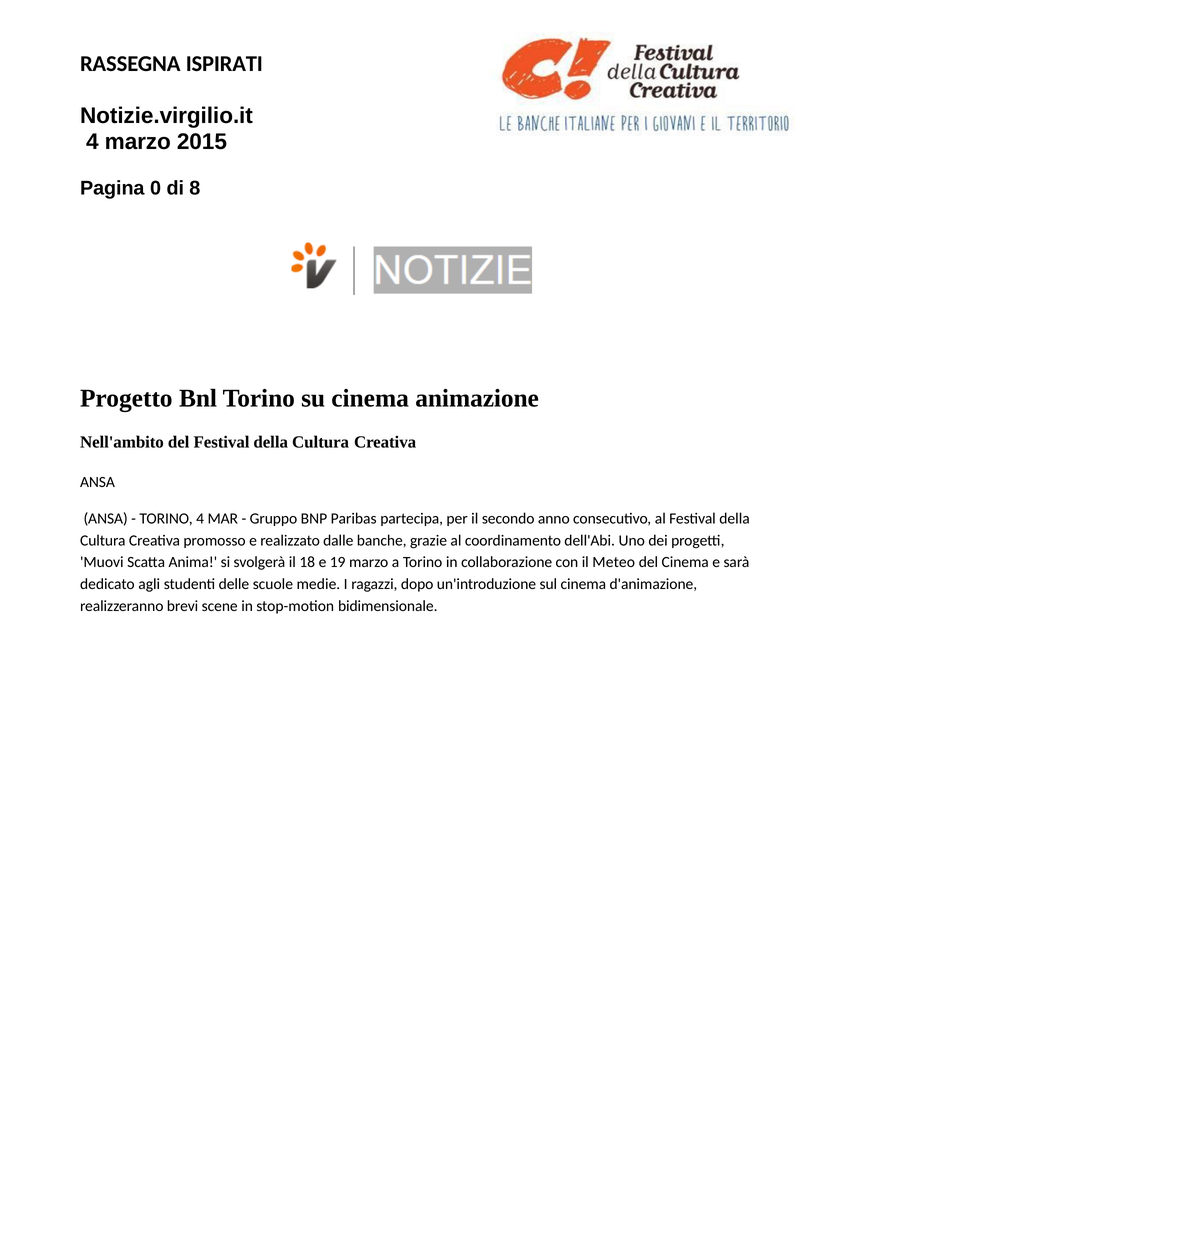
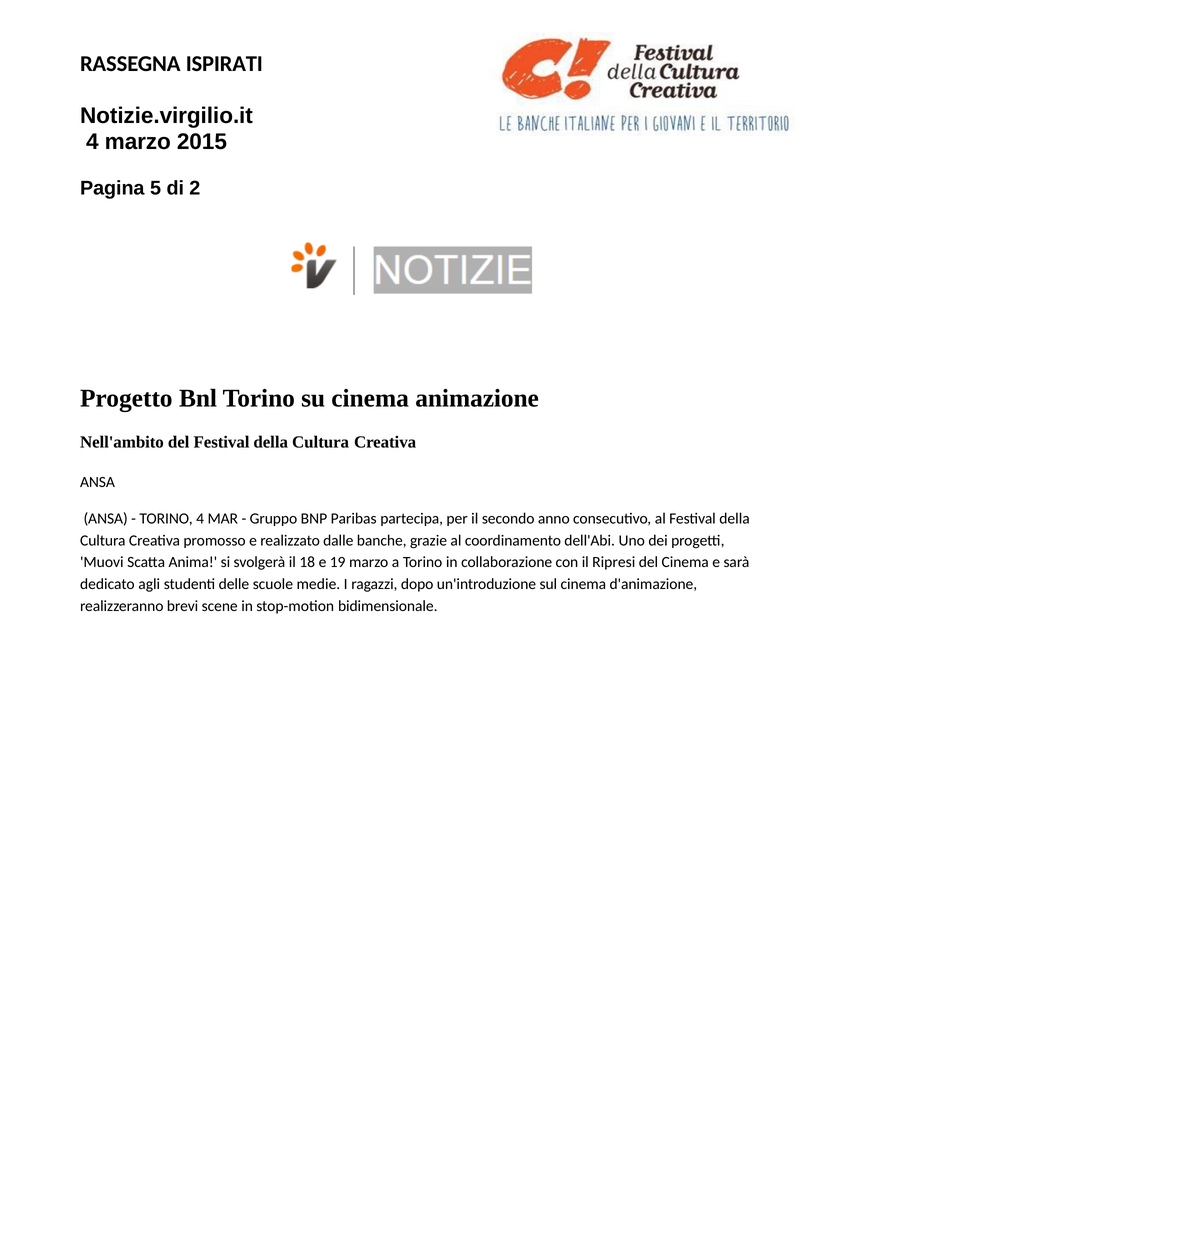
0: 0 -> 5
8: 8 -> 2
Meteo: Meteo -> Ripresi
